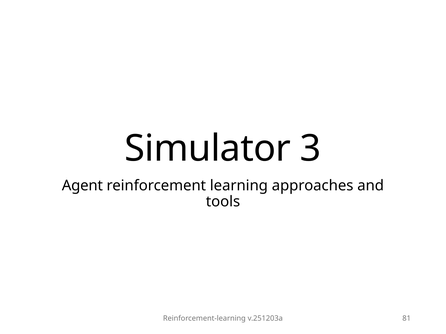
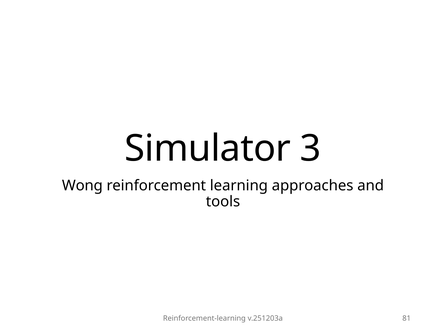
Agent: Agent -> Wong
